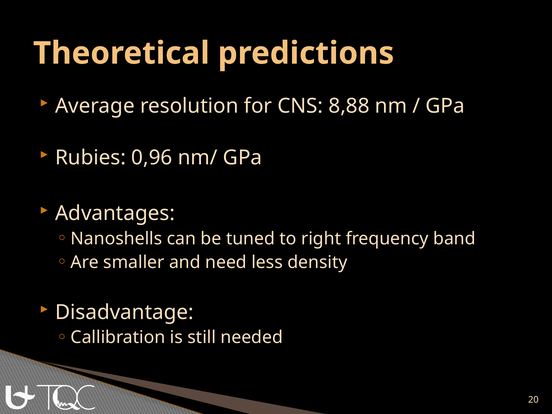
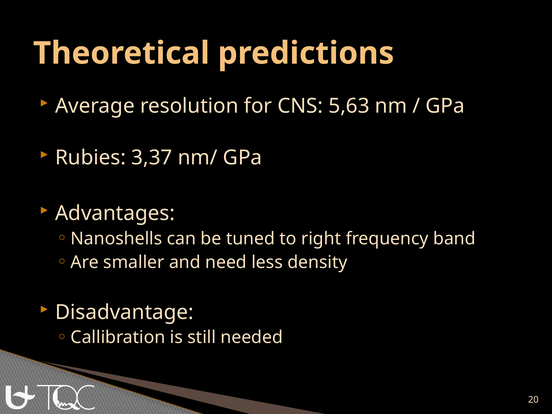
8,88: 8,88 -> 5,63
0,96: 0,96 -> 3,37
